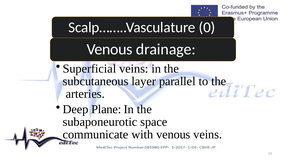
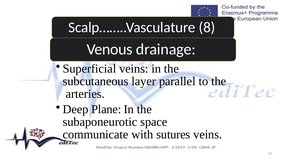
0: 0 -> 8
with venous: venous -> sutures
